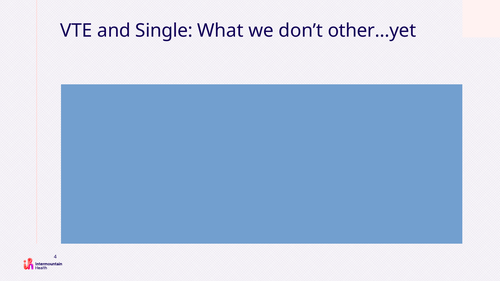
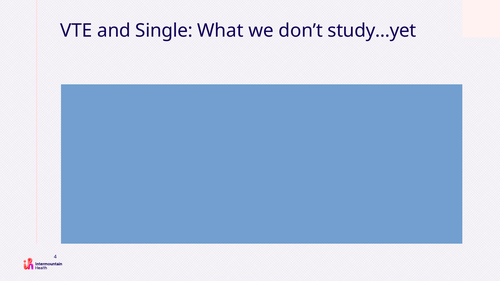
other…yet: other…yet -> study…yet
